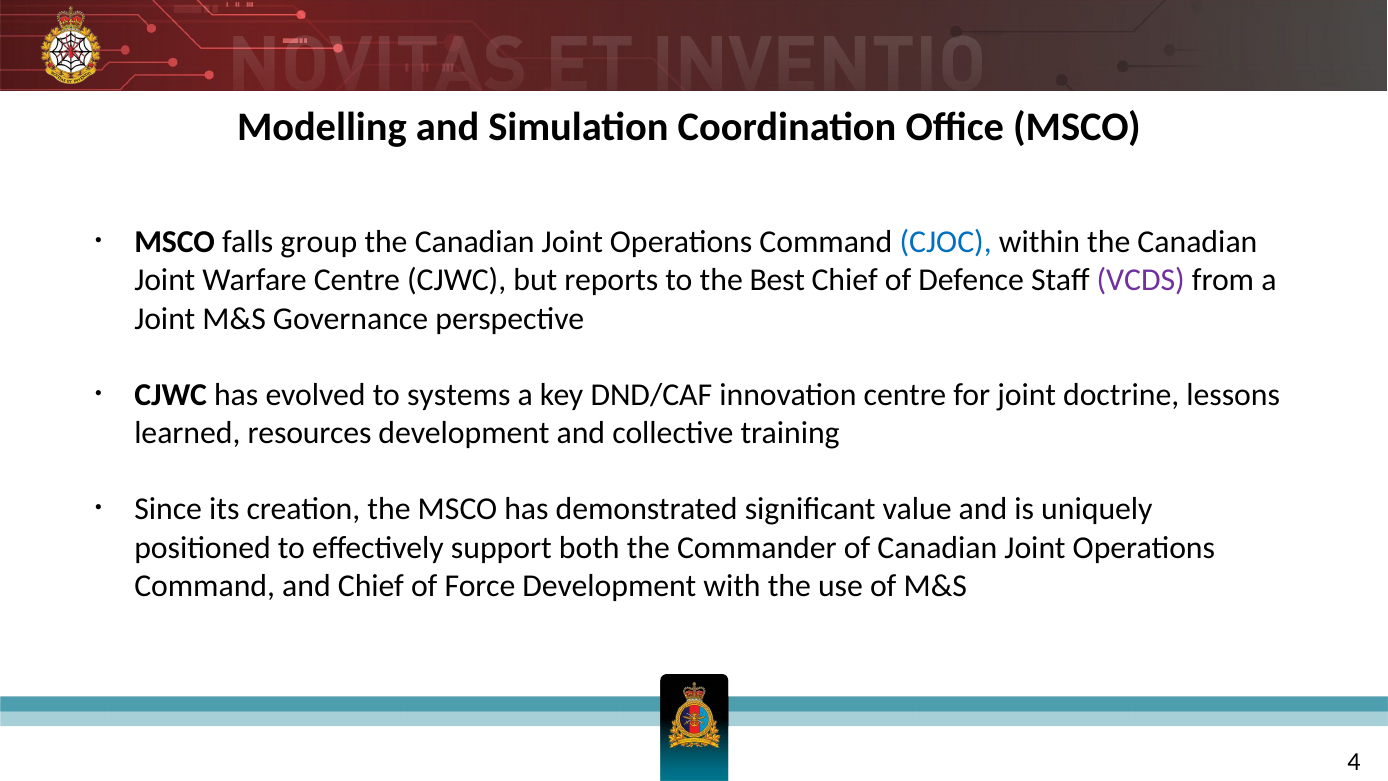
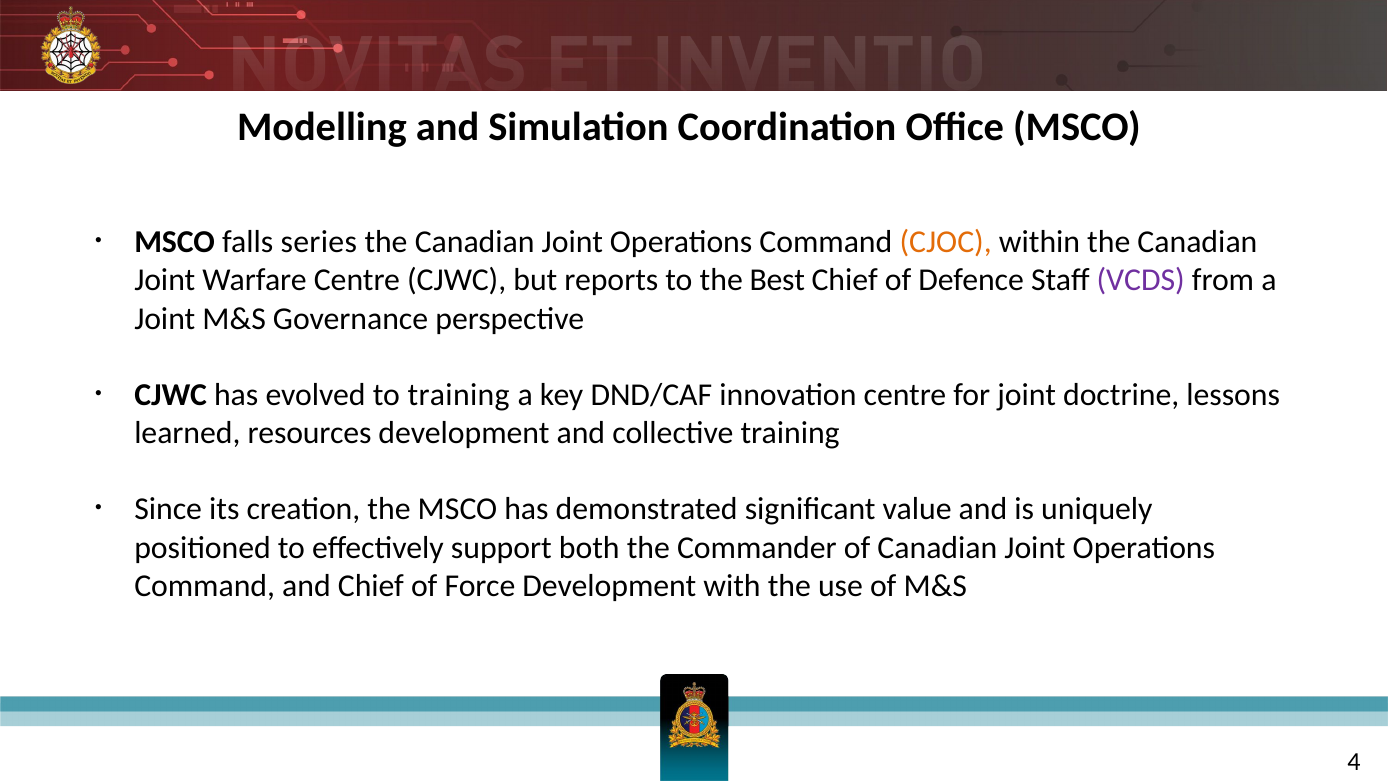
group: group -> series
CJOC colour: blue -> orange
to systems: systems -> training
